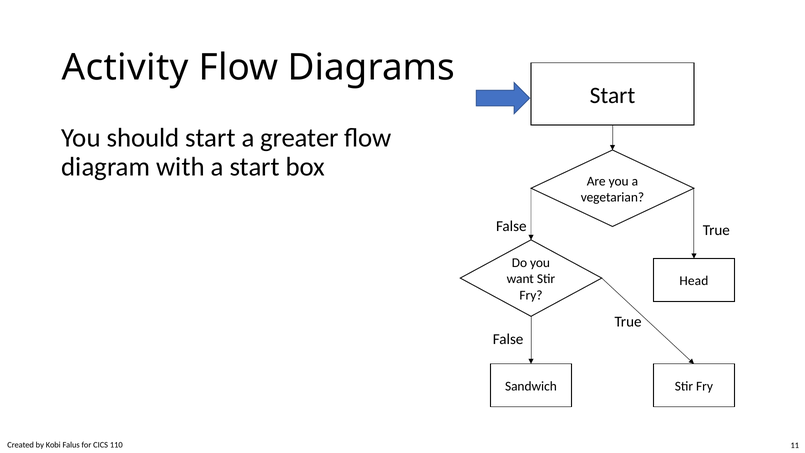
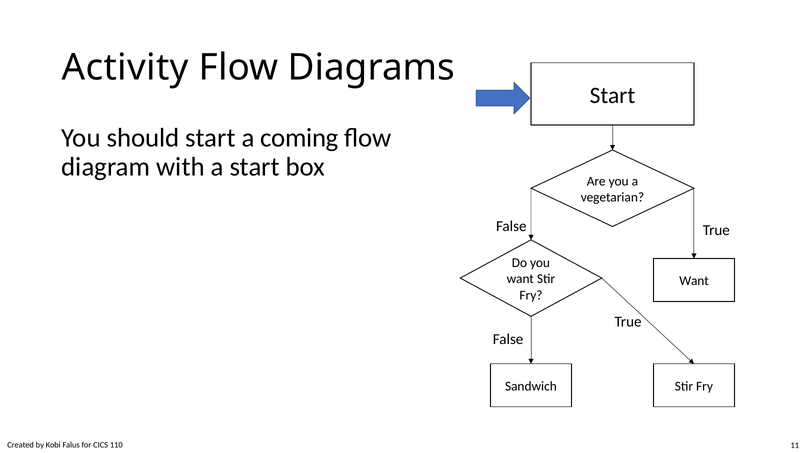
greater: greater -> coming
Head at (694, 281): Head -> Want
